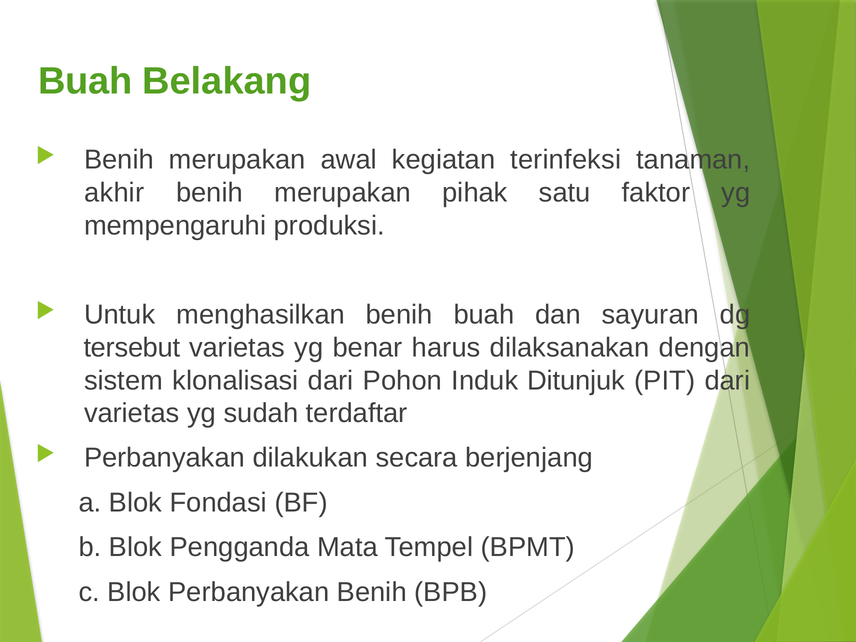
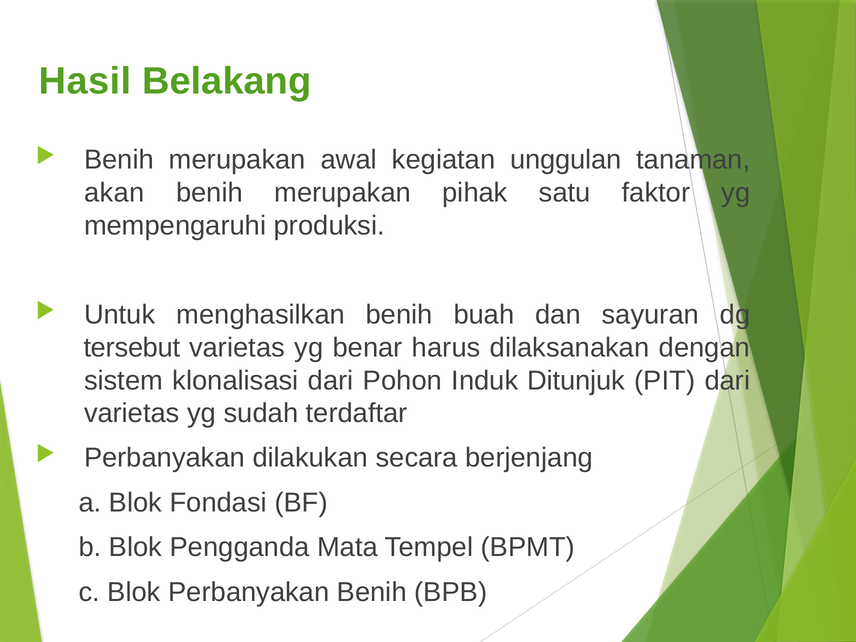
Buah at (85, 81): Buah -> Hasil
terinfeksi: terinfeksi -> unggulan
akhir: akhir -> akan
